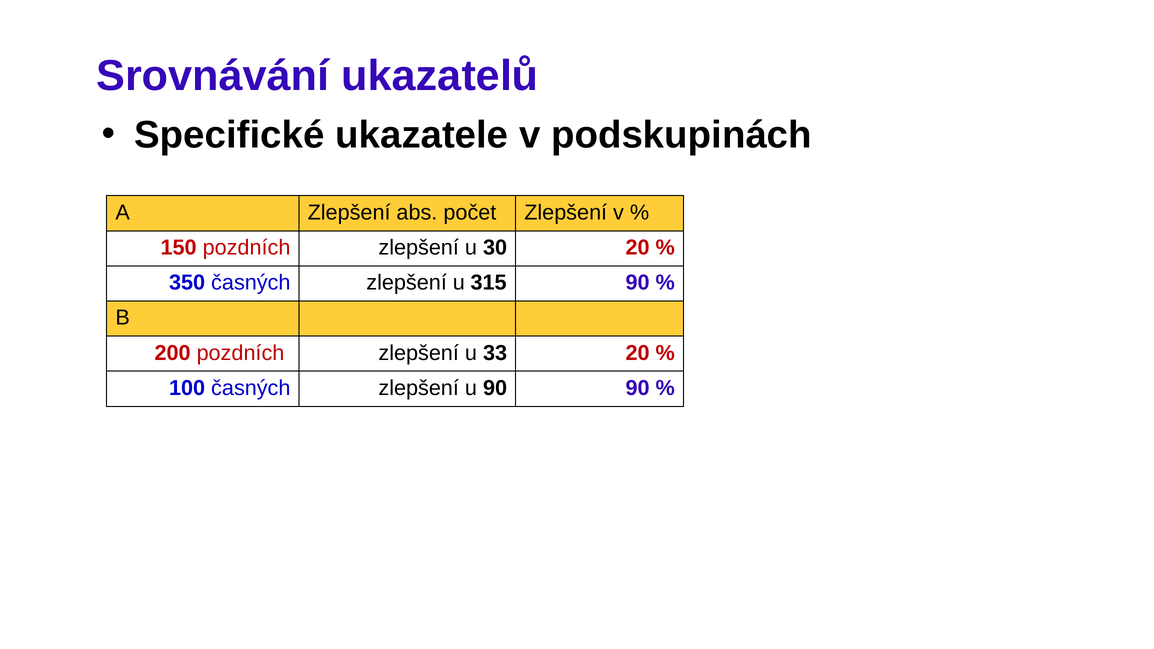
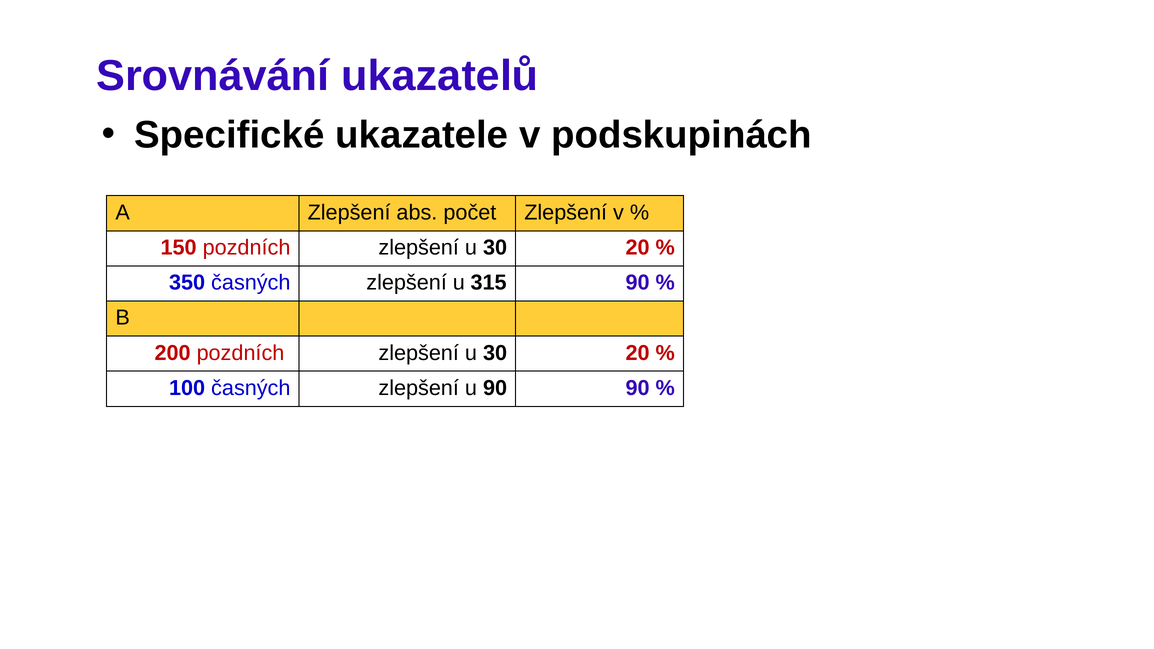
33 at (495, 353): 33 -> 30
